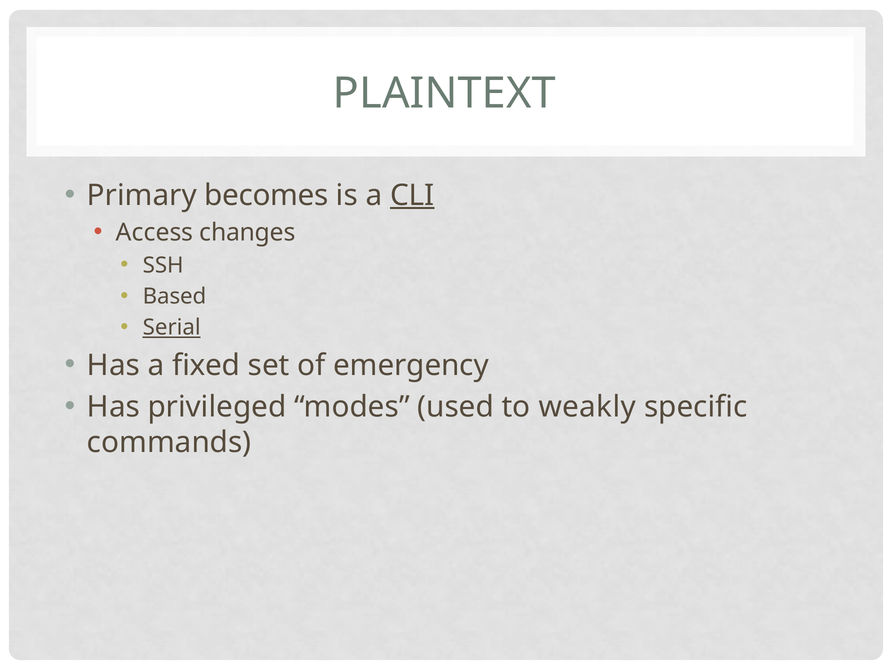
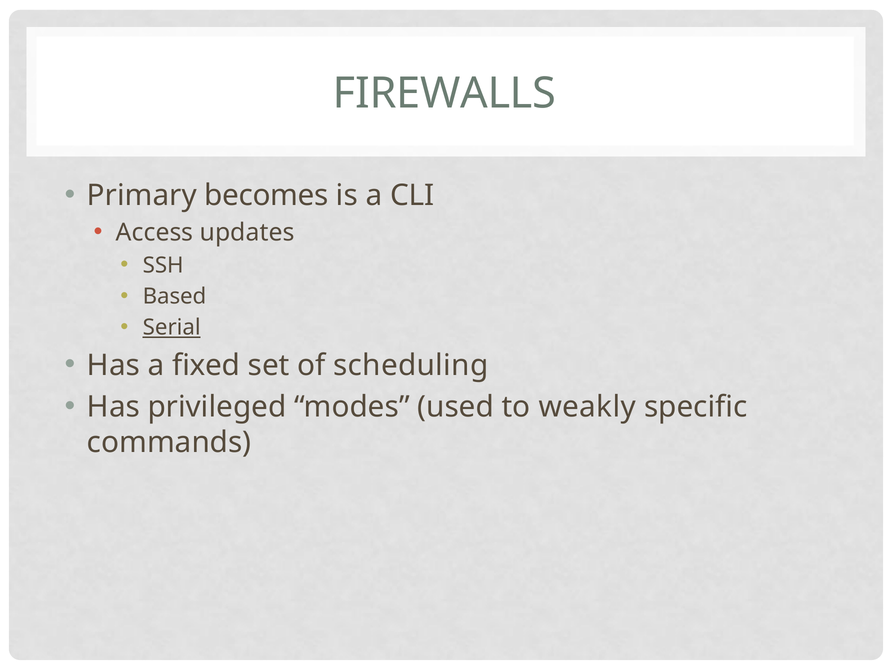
PLAINTEXT: PLAINTEXT -> FIREWALLS
CLI underline: present -> none
changes: changes -> updates
emergency: emergency -> scheduling
